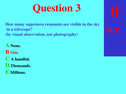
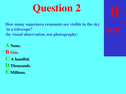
Question 3: 3 -> 2
